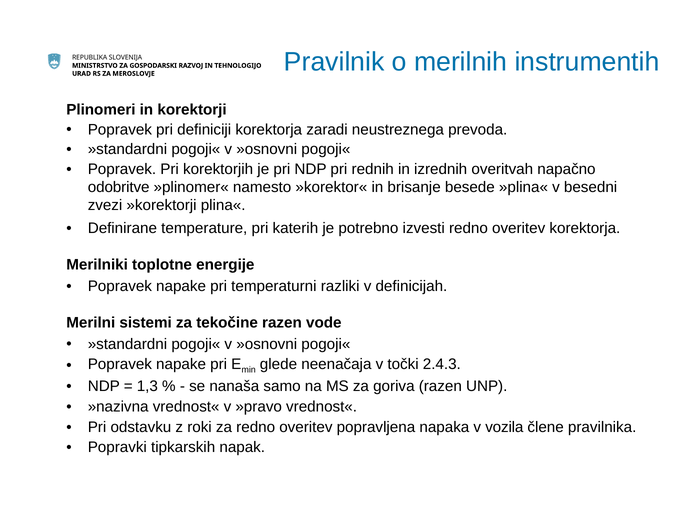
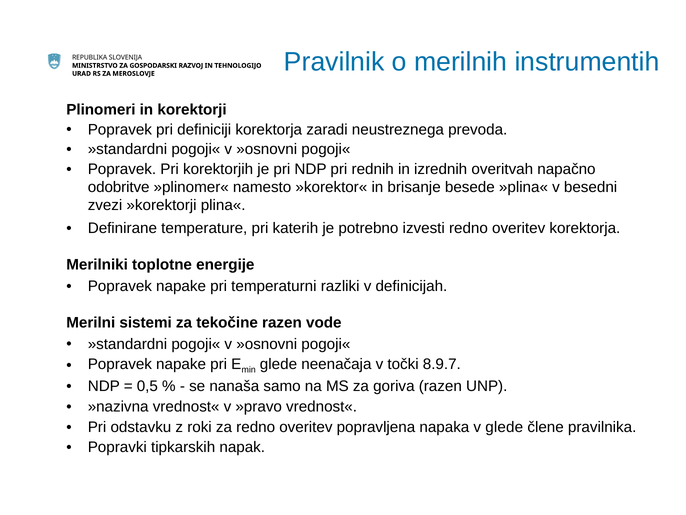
2.4.3: 2.4.3 -> 8.9.7
1,3: 1,3 -> 0,5
v vozila: vozila -> glede
